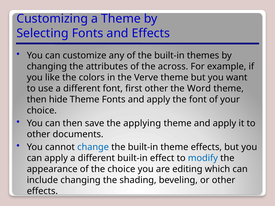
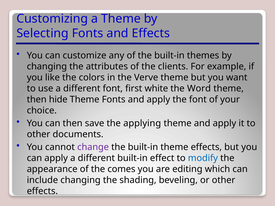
across: across -> clients
first other: other -> white
change colour: blue -> purple
the choice: choice -> comes
